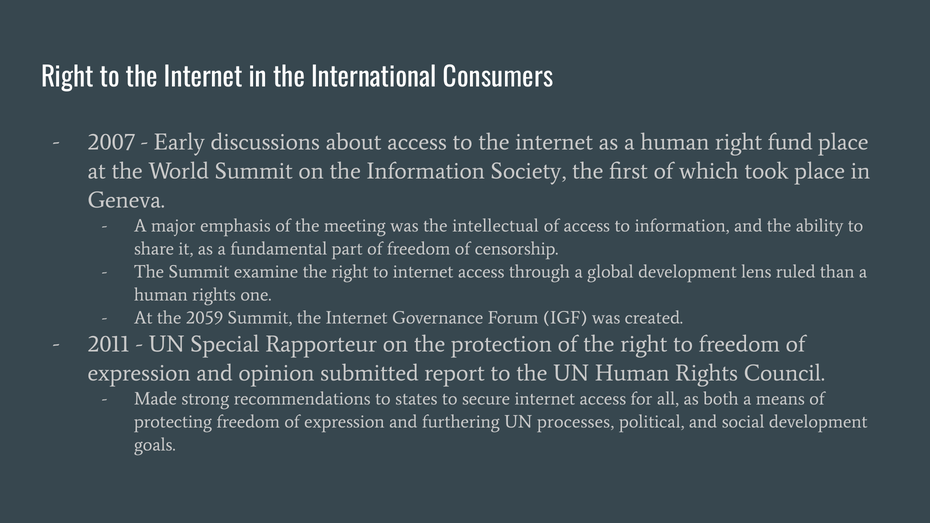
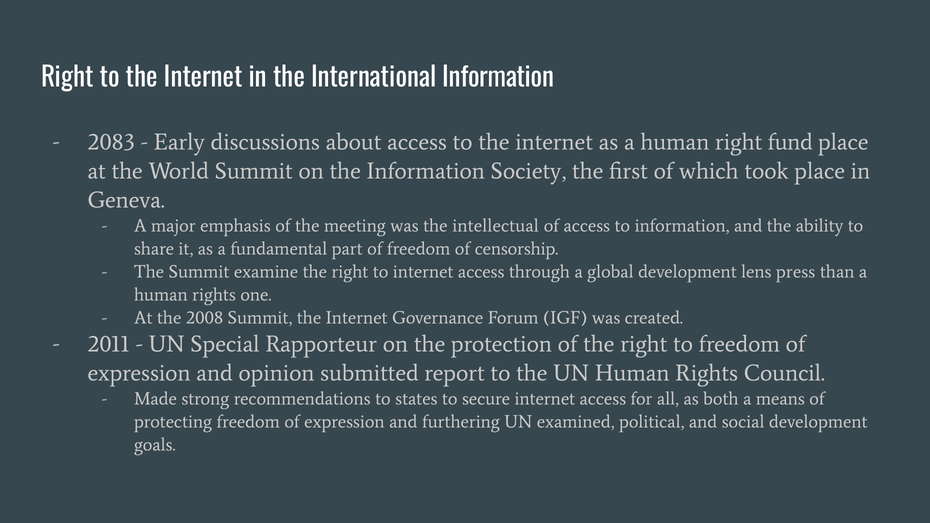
International Consumers: Consumers -> Information
2007: 2007 -> 2083
ruled: ruled -> press
2059: 2059 -> 2008
processes: processes -> examined
